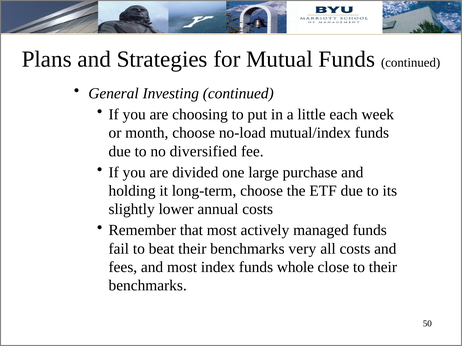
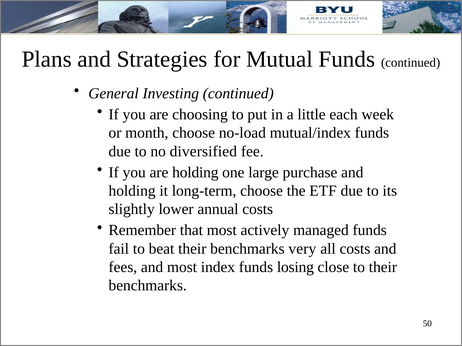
are divided: divided -> holding
whole: whole -> losing
